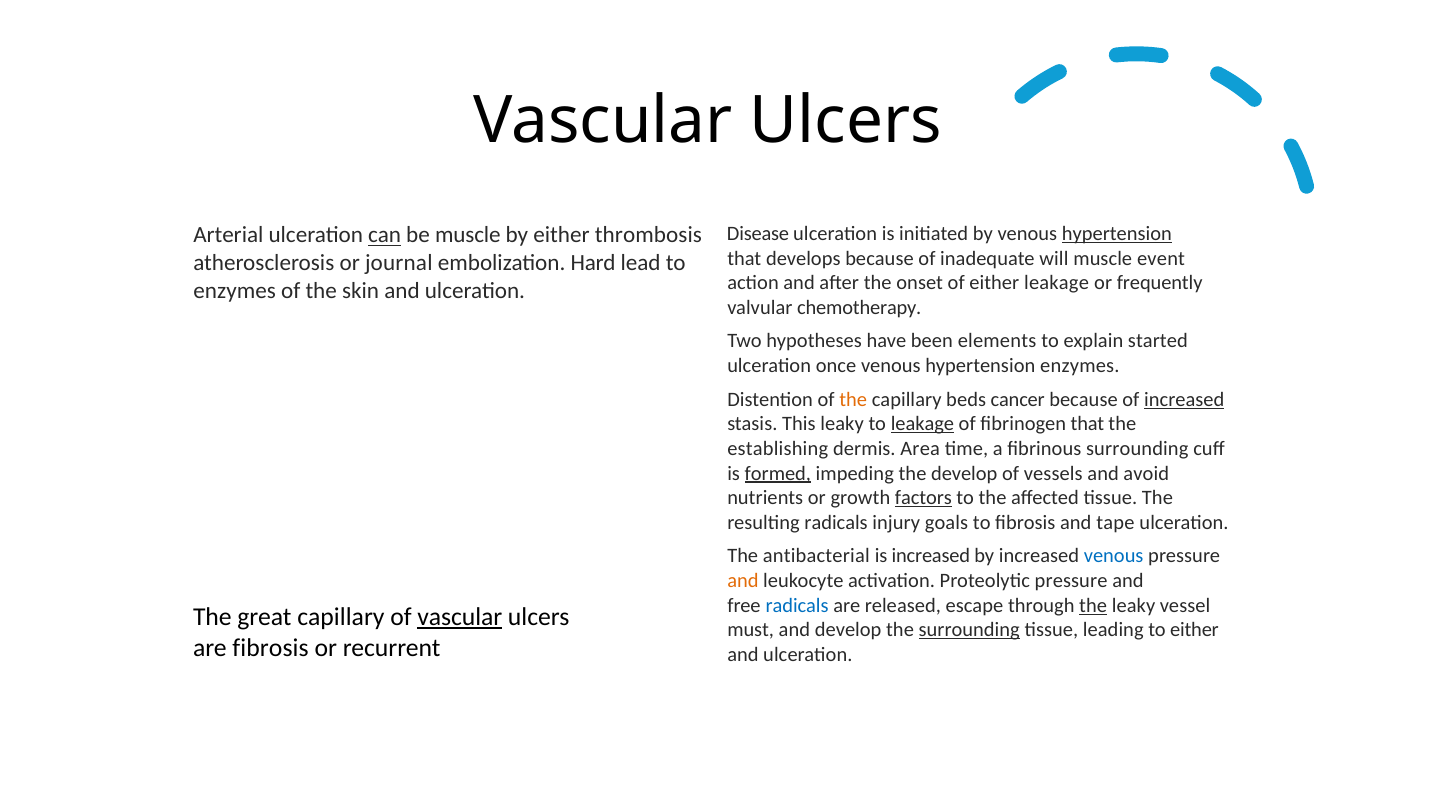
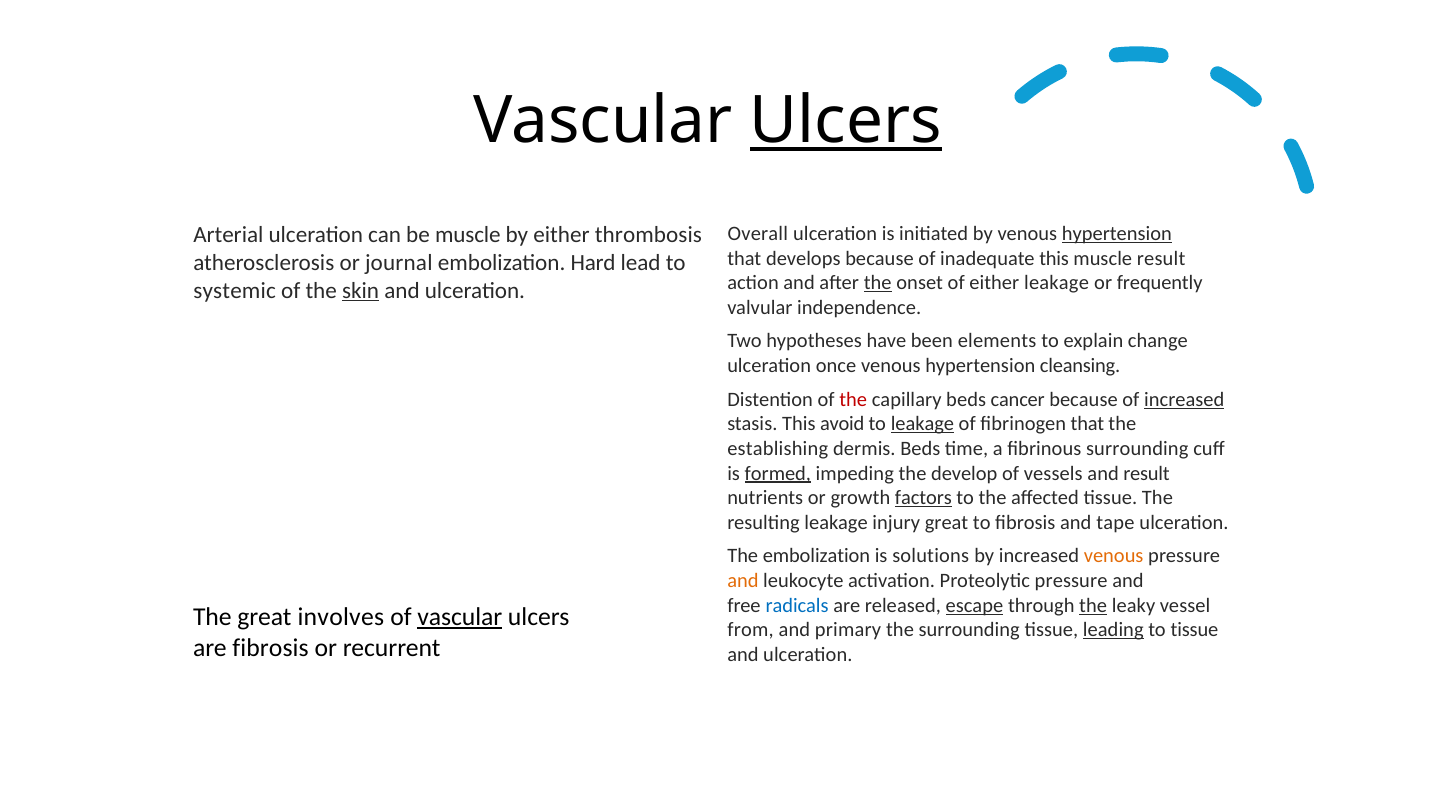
Ulcers at (846, 120) underline: none -> present
Disease: Disease -> Overall
can underline: present -> none
inadequate will: will -> this
muscle event: event -> result
the at (878, 283) underline: none -> present
enzymes at (235, 291): enzymes -> systemic
skin underline: none -> present
chemotherapy: chemotherapy -> independence
started: started -> change
hypertension enzymes: enzymes -> cleansing
the at (853, 399) colour: orange -> red
This leaky: leaky -> avoid
dermis Area: Area -> Beds
and avoid: avoid -> result
resulting radicals: radicals -> leakage
injury goals: goals -> great
The antibacterial: antibacterial -> embolization
is increased: increased -> solutions
venous at (1114, 556) colour: blue -> orange
escape underline: none -> present
great capillary: capillary -> involves
must: must -> from
and develop: develop -> primary
surrounding at (969, 630) underline: present -> none
leading underline: none -> present
to either: either -> tissue
